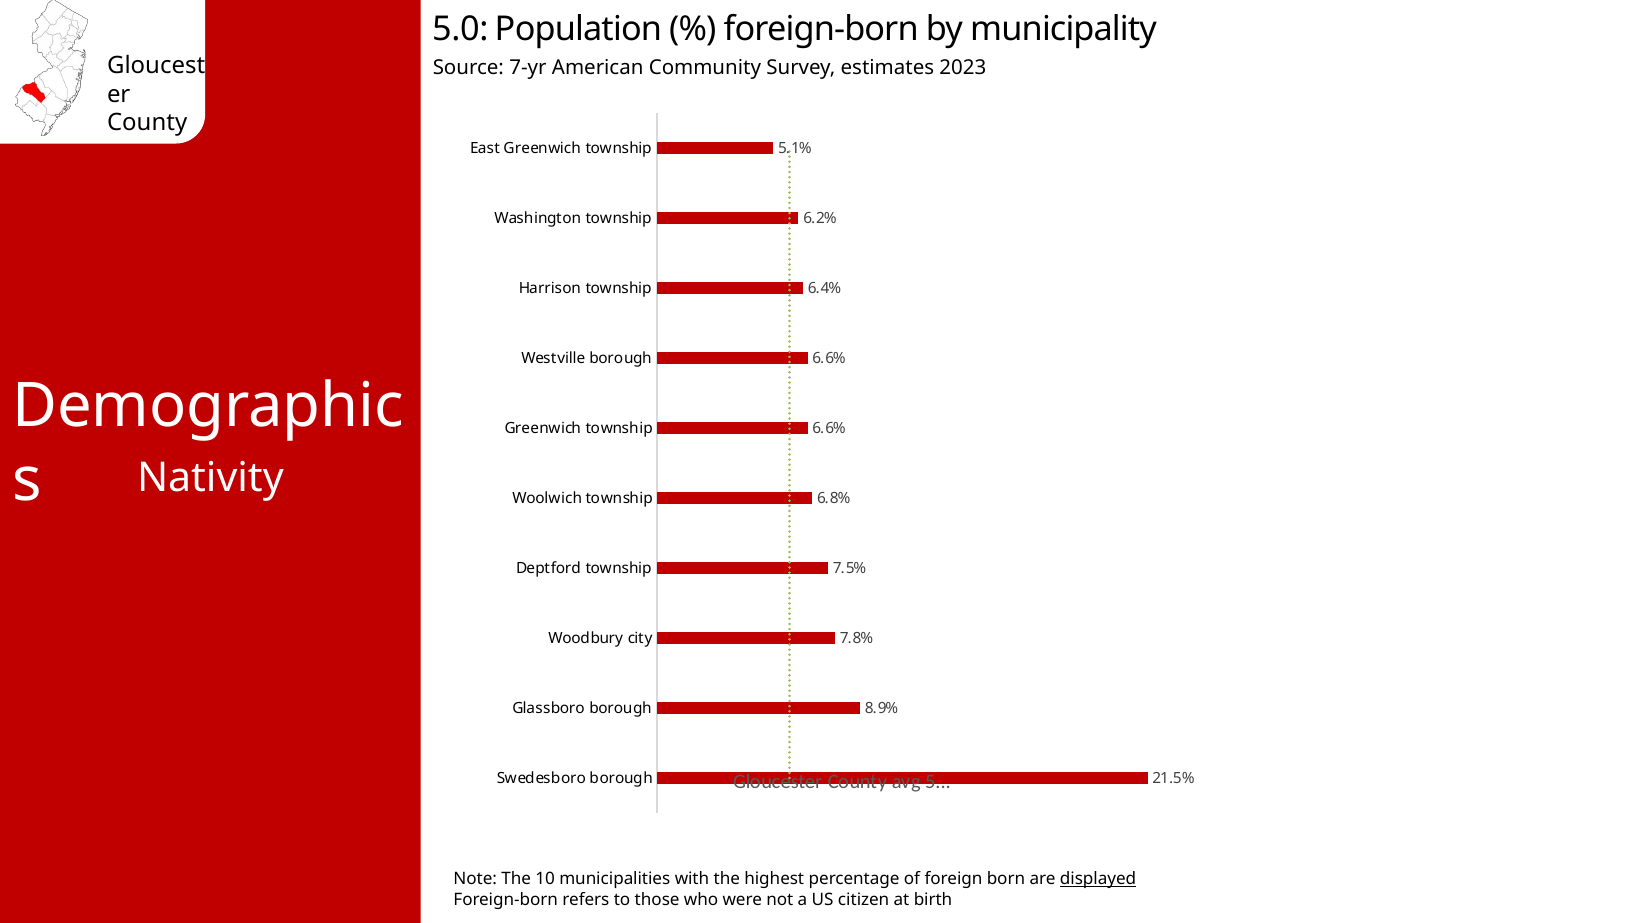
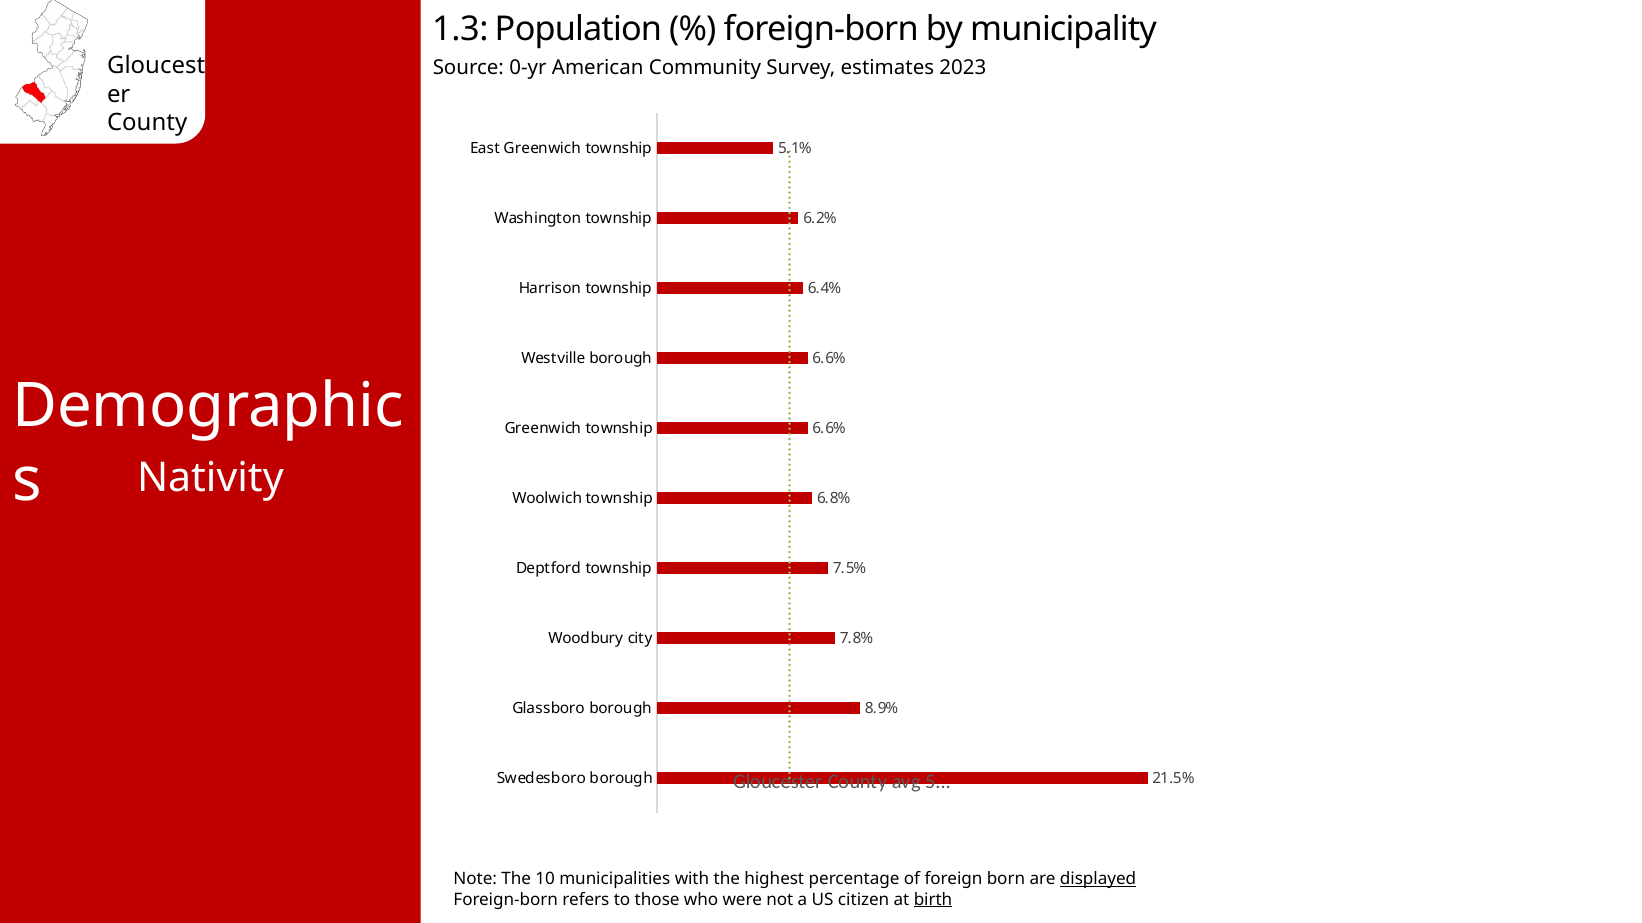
5.0: 5.0 -> 1.3
7-yr: 7-yr -> 0-yr
birth underline: none -> present
